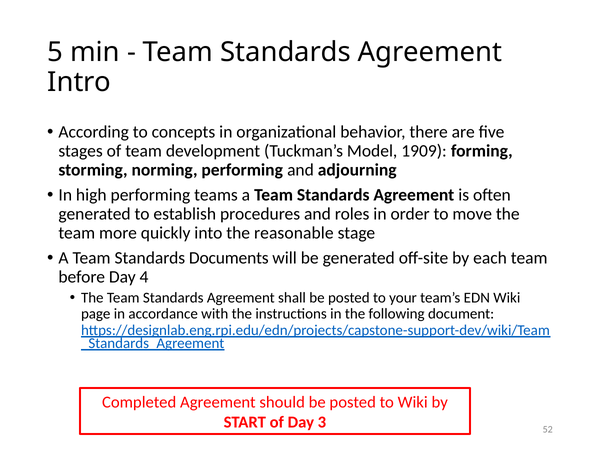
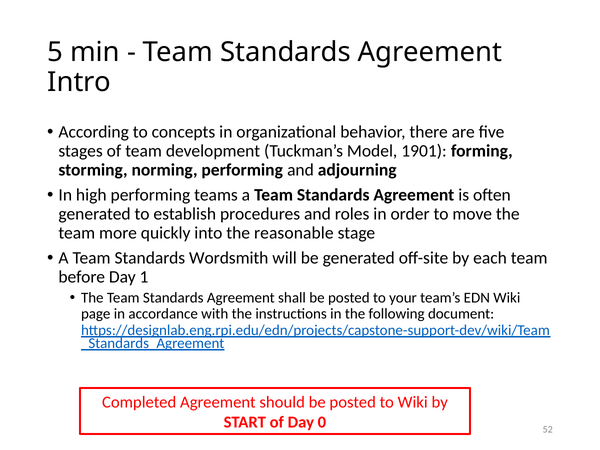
1909: 1909 -> 1901
Documents: Documents -> Wordsmith
4: 4 -> 1
3: 3 -> 0
